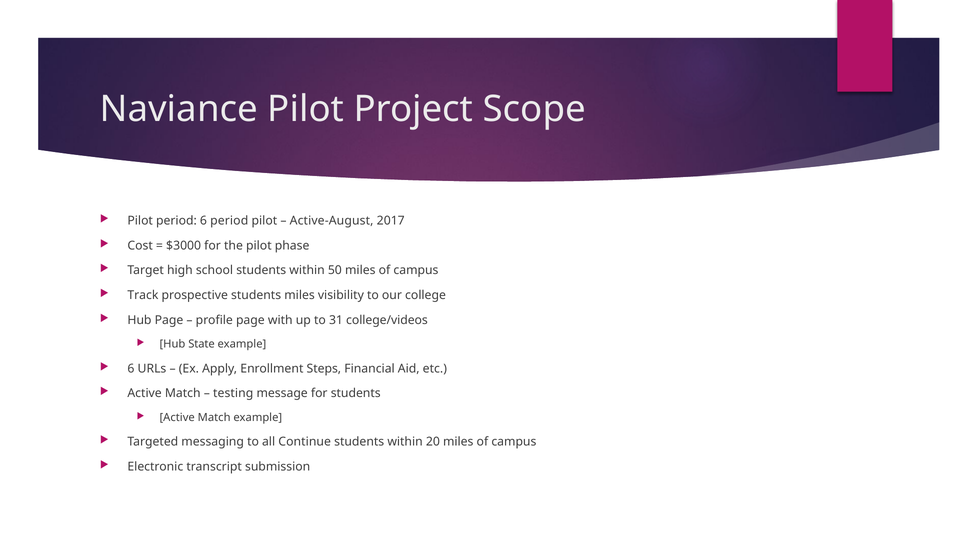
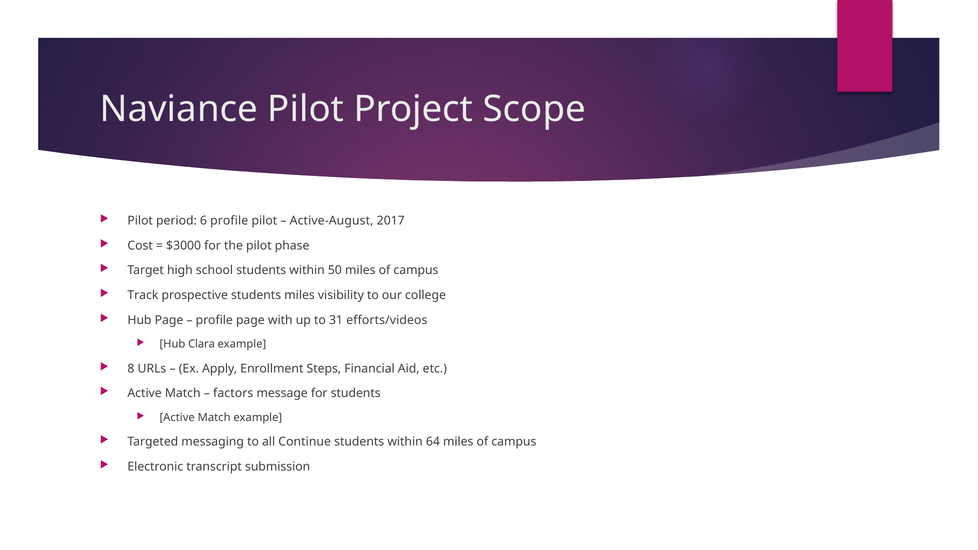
6 period: period -> profile
college/videos: college/videos -> efforts/videos
State: State -> Clara
6 at (131, 369): 6 -> 8
testing: testing -> factors
20: 20 -> 64
